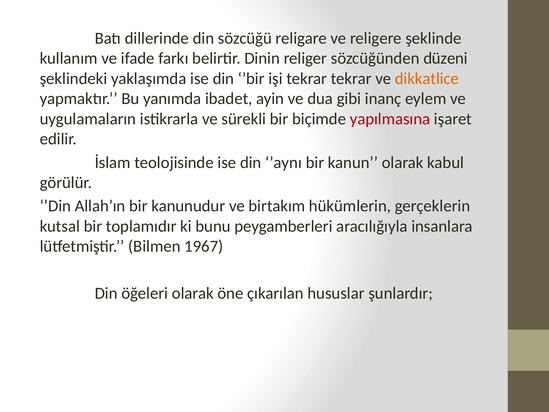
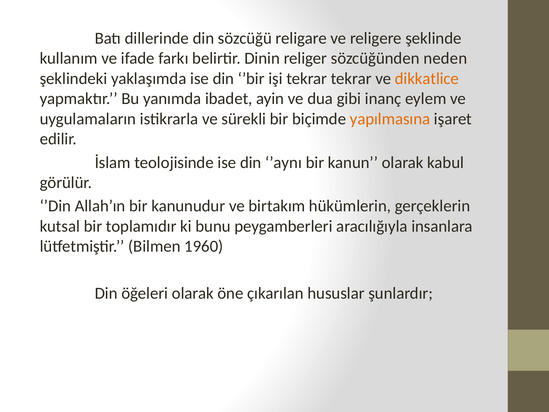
düzeni: düzeni -> neden
yapılmasına colour: red -> orange
1967: 1967 -> 1960
